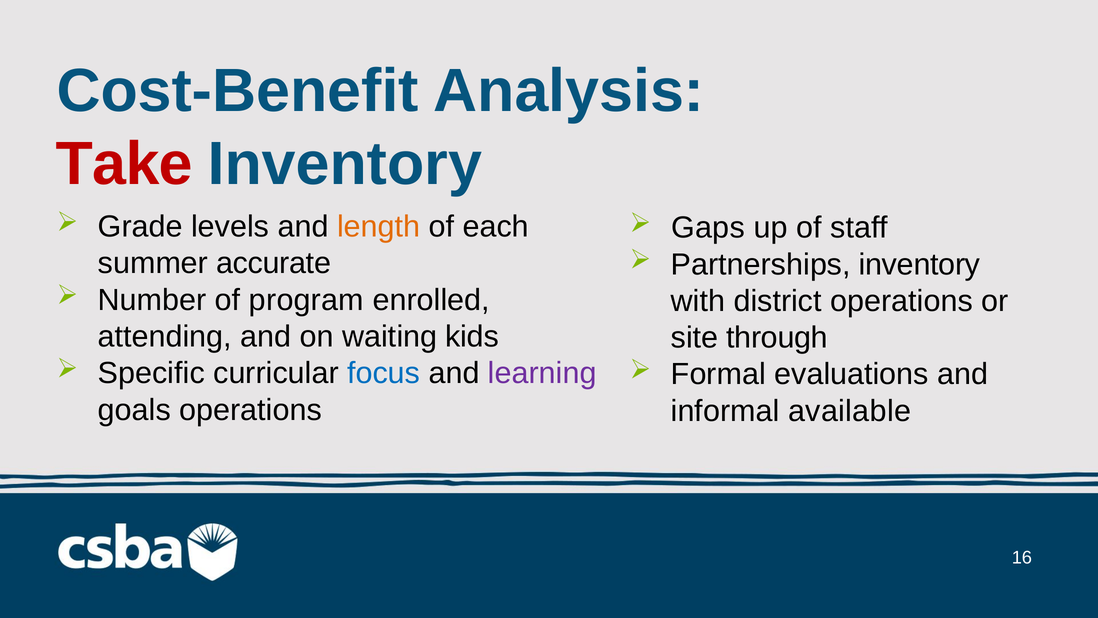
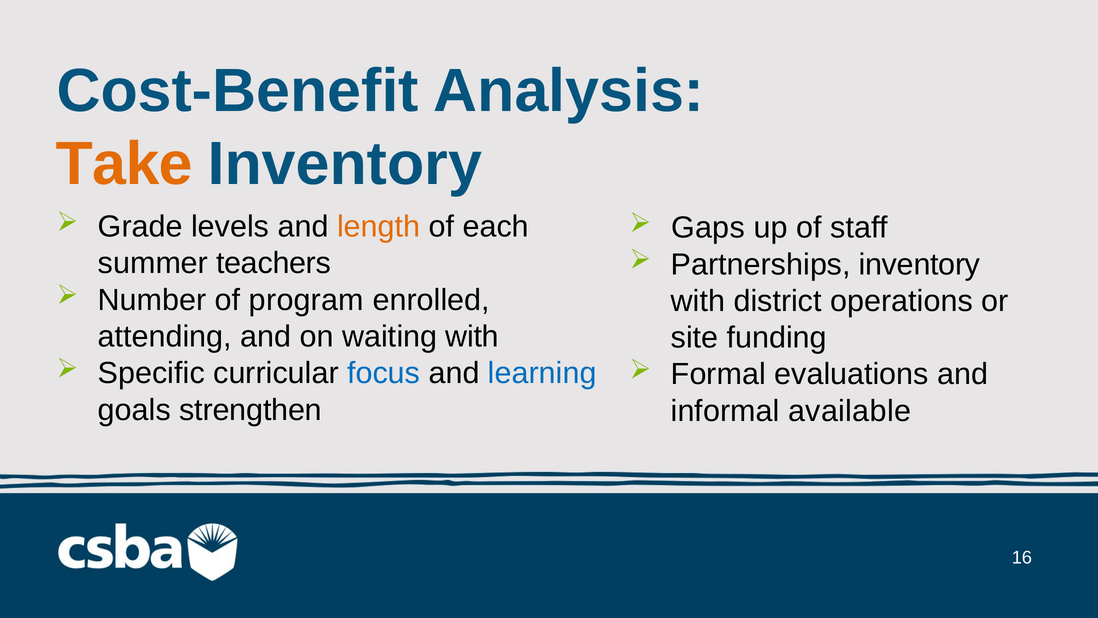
Take colour: red -> orange
accurate: accurate -> teachers
waiting kids: kids -> with
through: through -> funding
learning colour: purple -> blue
goals operations: operations -> strengthen
